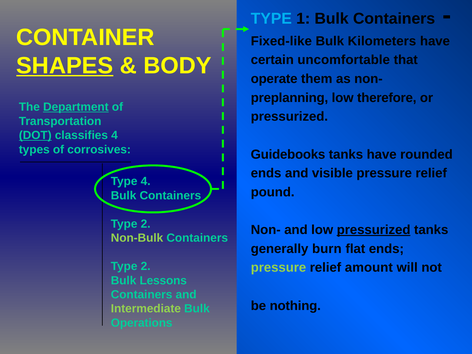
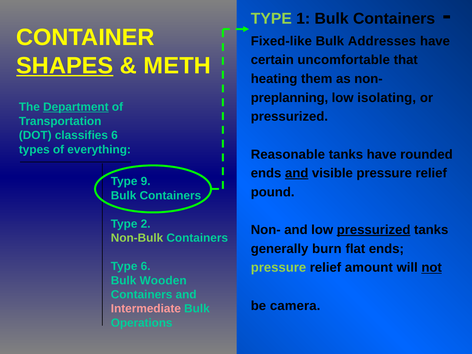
TYPE at (271, 19) colour: light blue -> light green
Kilometers: Kilometers -> Addresses
BODY: BODY -> METH
operate: operate -> heating
therefore: therefore -> isolating
DOT underline: present -> none
classifies 4: 4 -> 6
corrosives: corrosives -> everything
Guidebooks: Guidebooks -> Reasonable
and at (297, 173) underline: none -> present
Type 4: 4 -> 9
2 at (146, 266): 2 -> 6
not underline: none -> present
Lessons: Lessons -> Wooden
nothing: nothing -> camera
Intermediate colour: light green -> pink
